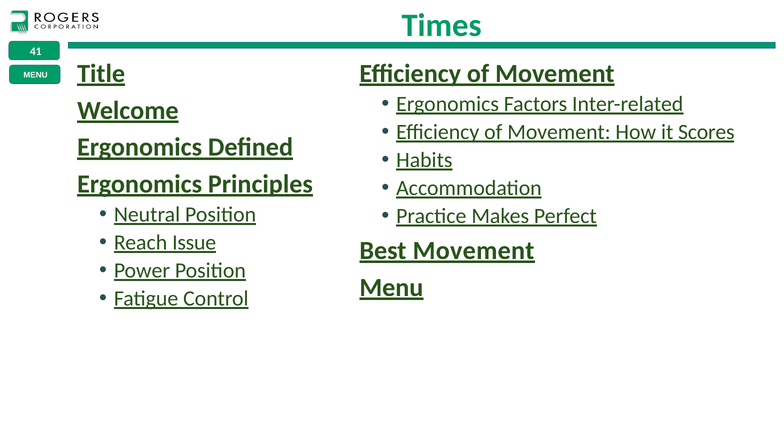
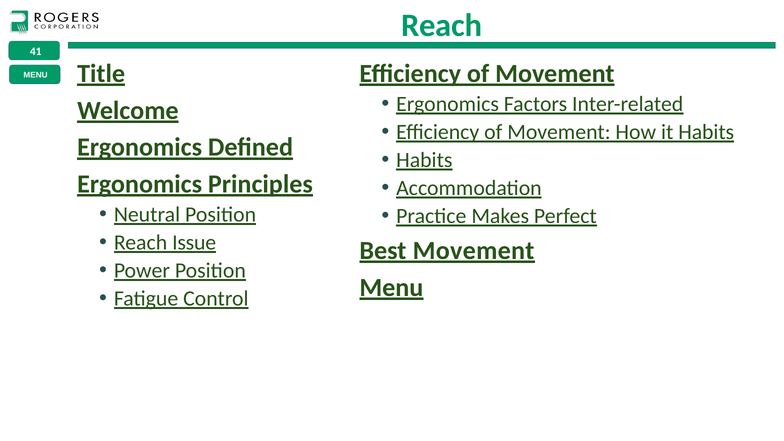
Times at (442, 26): Times -> Reach
it Scores: Scores -> Habits
